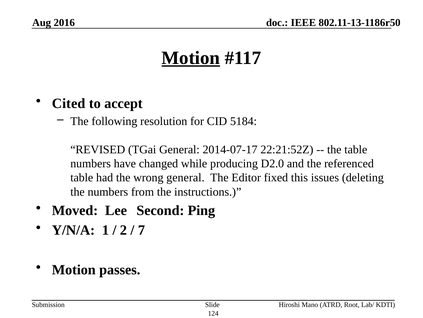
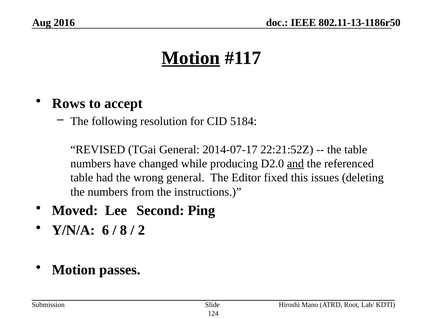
Cited: Cited -> Rows
and underline: none -> present
1: 1 -> 6
2: 2 -> 8
7: 7 -> 2
